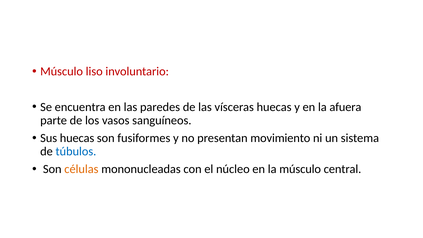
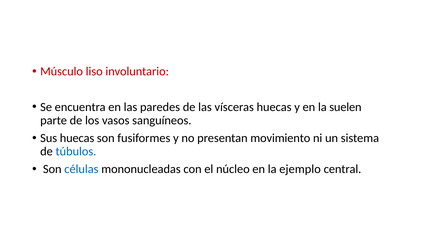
afuera: afuera -> suelen
células colour: orange -> blue
la músculo: músculo -> ejemplo
